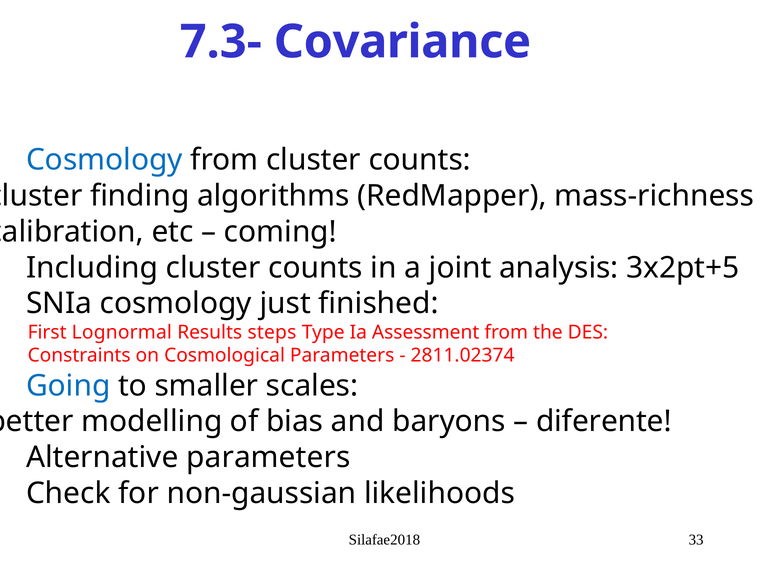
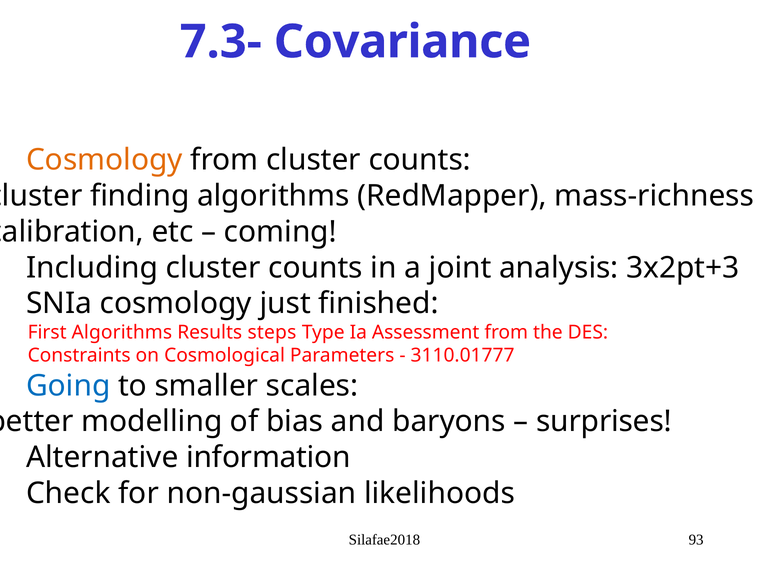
Cosmology at (104, 160) colour: blue -> orange
3x2pt+5: 3x2pt+5 -> 3x2pt+3
First Lognormal: Lognormal -> Algorithms
2811.02374: 2811.02374 -> 3110.01777
diferente: diferente -> surprises
Alternative parameters: parameters -> information
33: 33 -> 93
